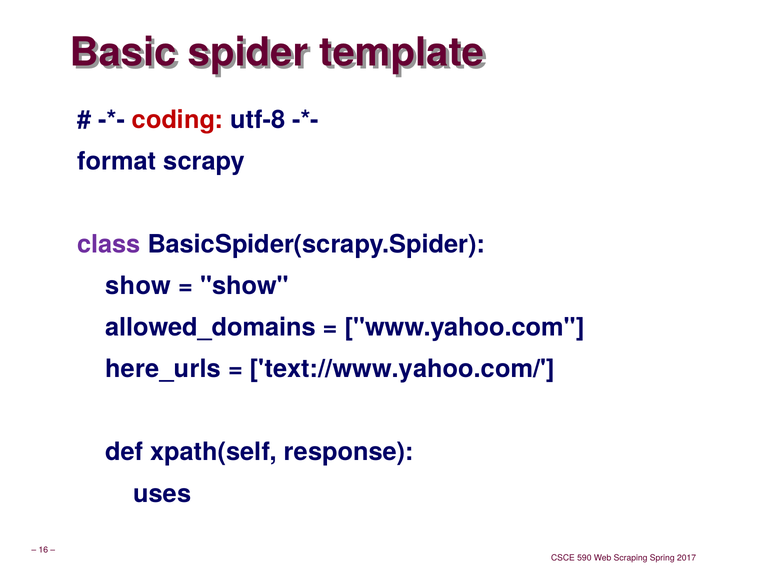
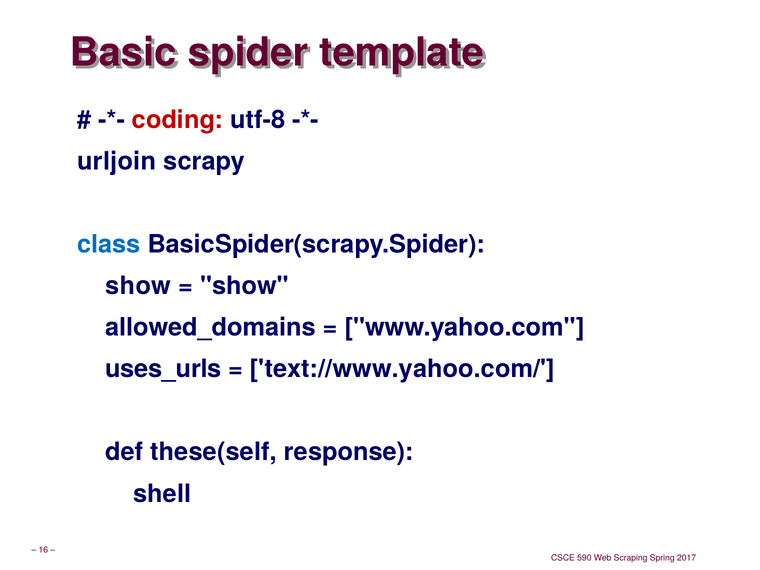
format: format -> urljoin
class colour: purple -> blue
here_urls: here_urls -> uses_urls
xpath(self: xpath(self -> these(self
uses: uses -> shell
